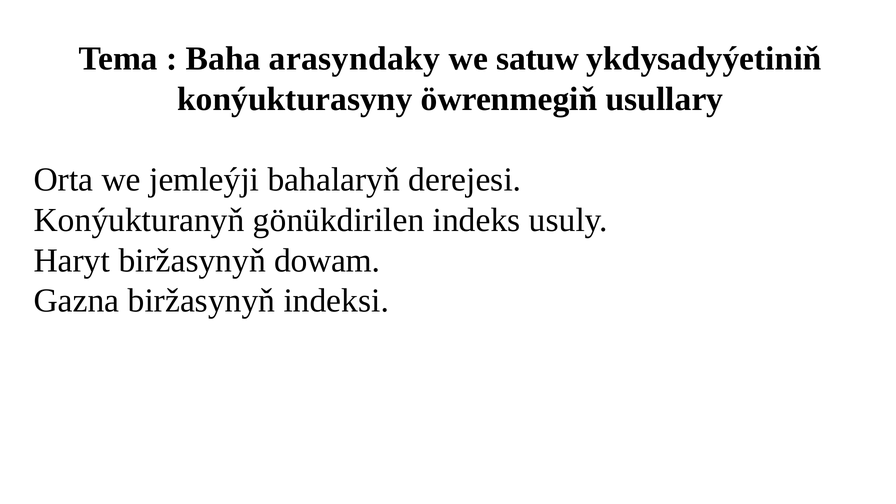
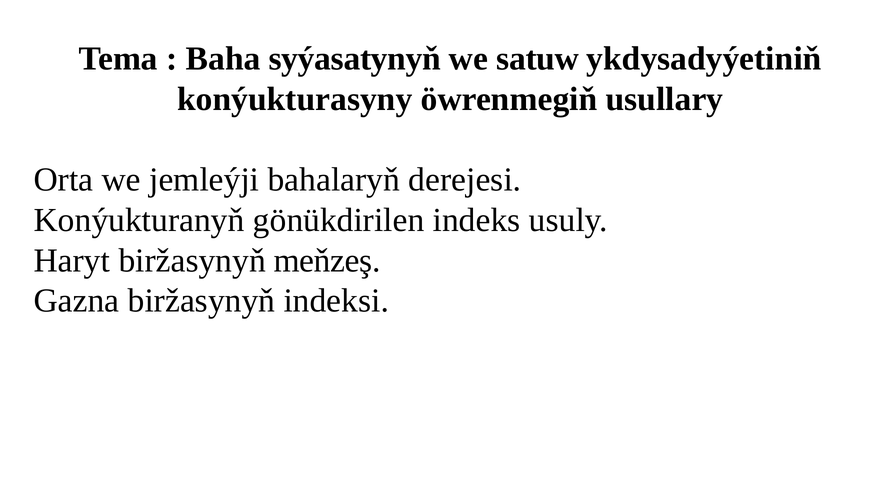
arasyndaky: arasyndaky -> syýasatynyň
dowam: dowam -> meňzeş
